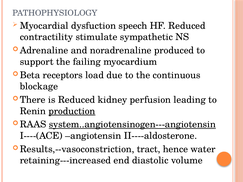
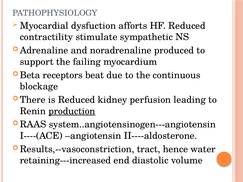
speech: speech -> afforts
load: load -> beat
system..angiotensinogen---angiotensin underline: present -> none
